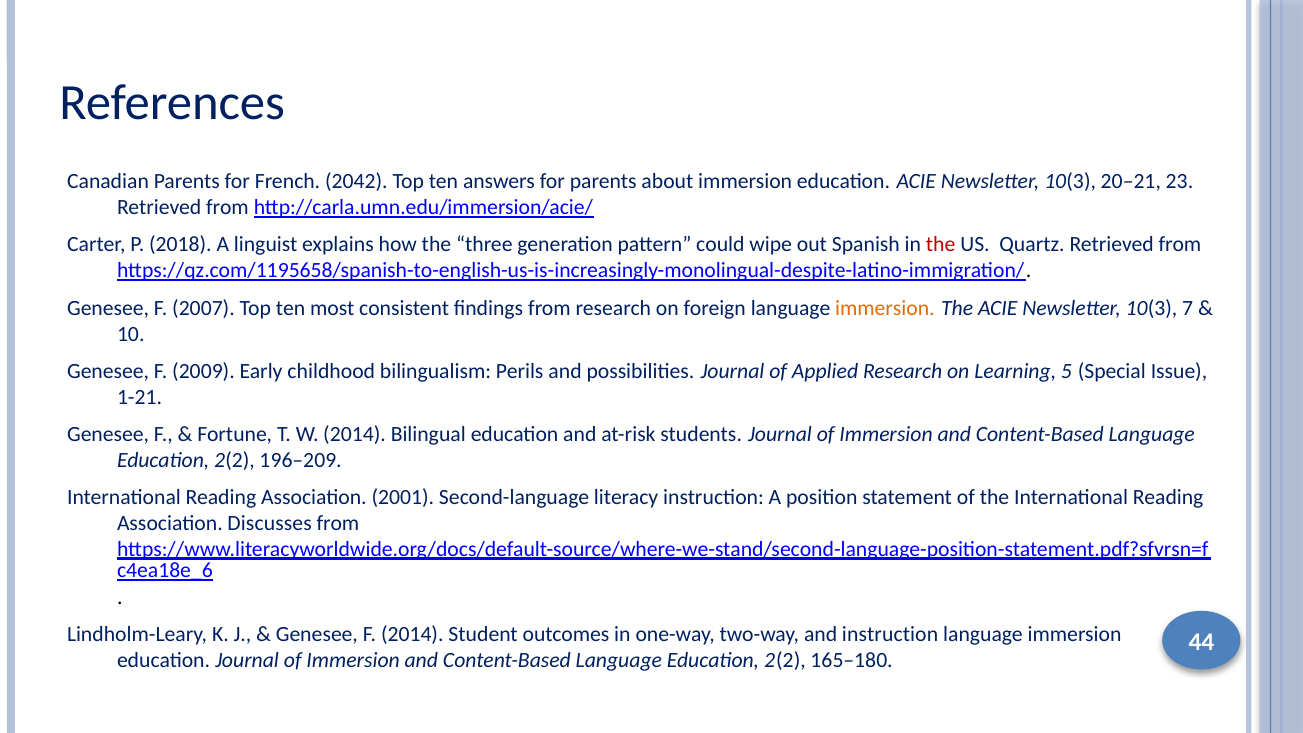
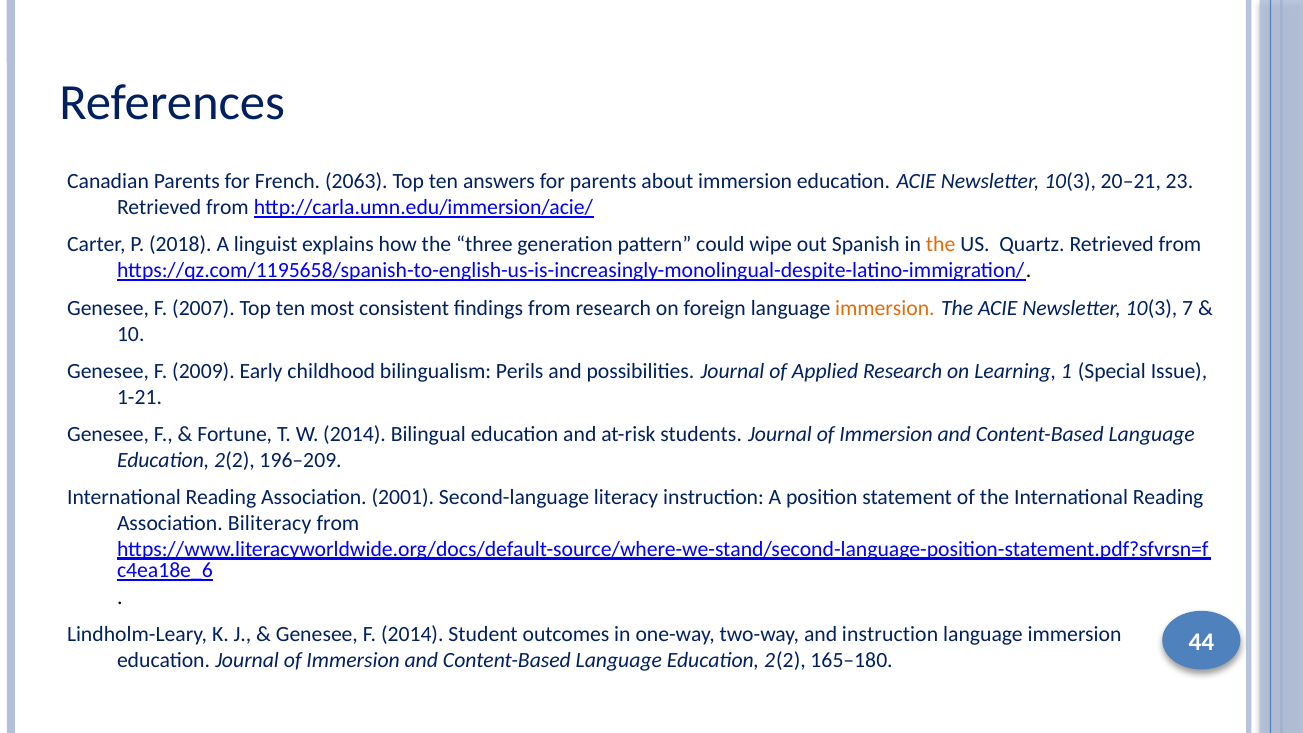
2042: 2042 -> 2063
the at (941, 245) colour: red -> orange
5: 5 -> 1
Discusses: Discusses -> Biliteracy
